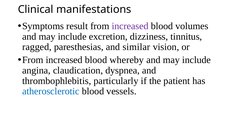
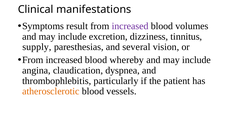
ragged: ragged -> supply
similar: similar -> several
atherosclerotic colour: blue -> orange
